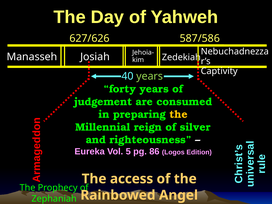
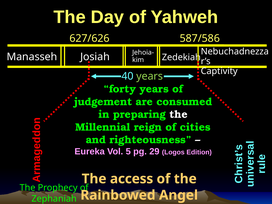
the at (179, 114) colour: yellow -> white
silver: silver -> cities
86: 86 -> 29
